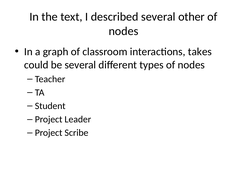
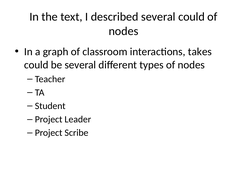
several other: other -> could
